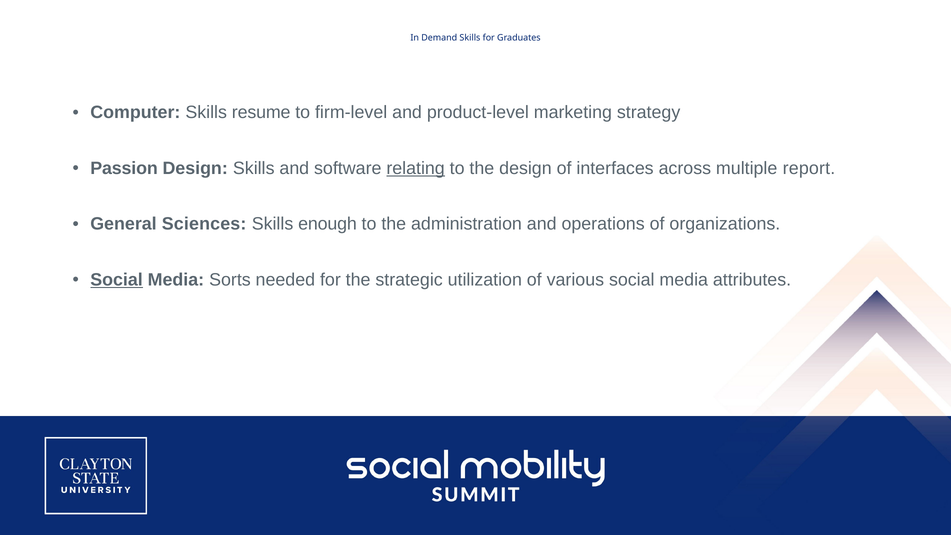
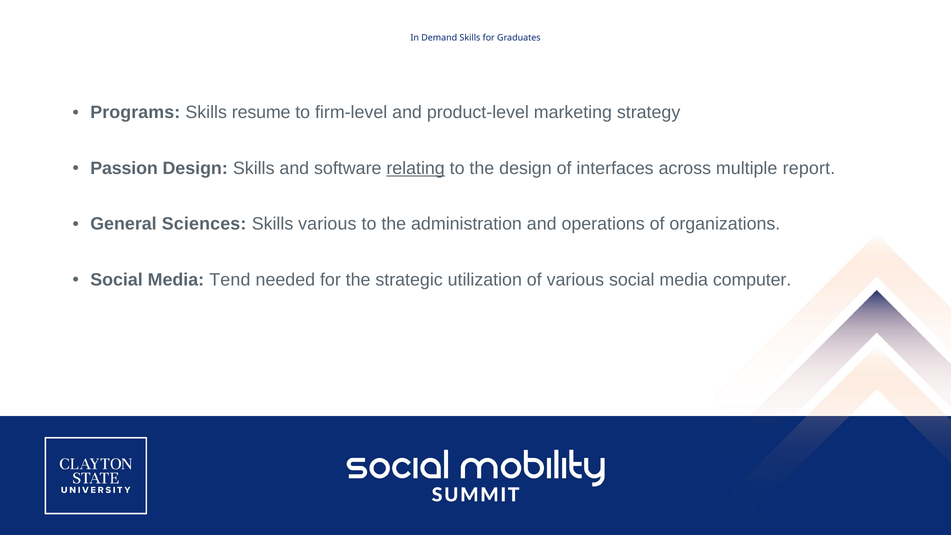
Computer: Computer -> Programs
Skills enough: enough -> various
Social at (117, 280) underline: present -> none
Sorts: Sorts -> Tend
attributes: attributes -> computer
